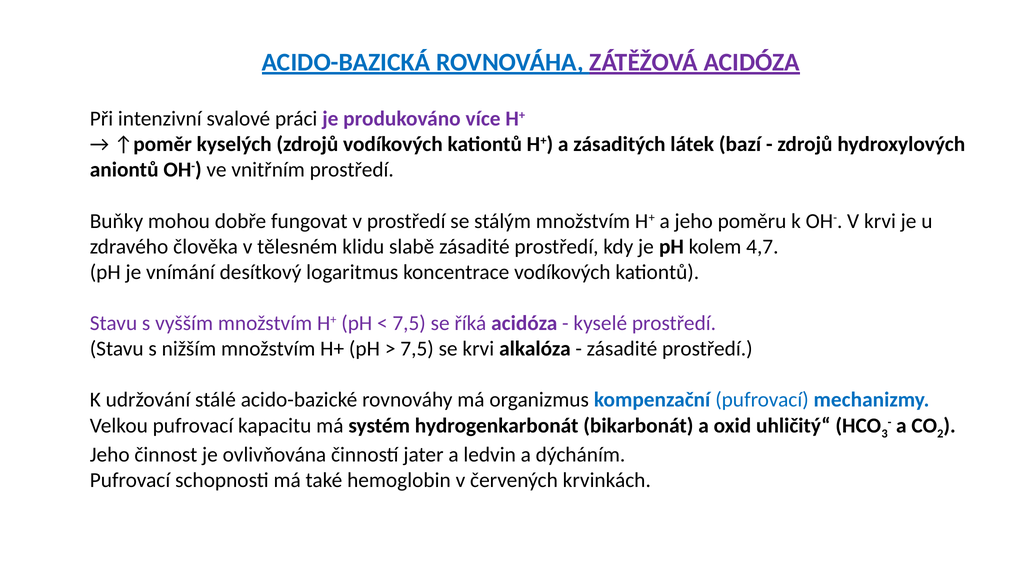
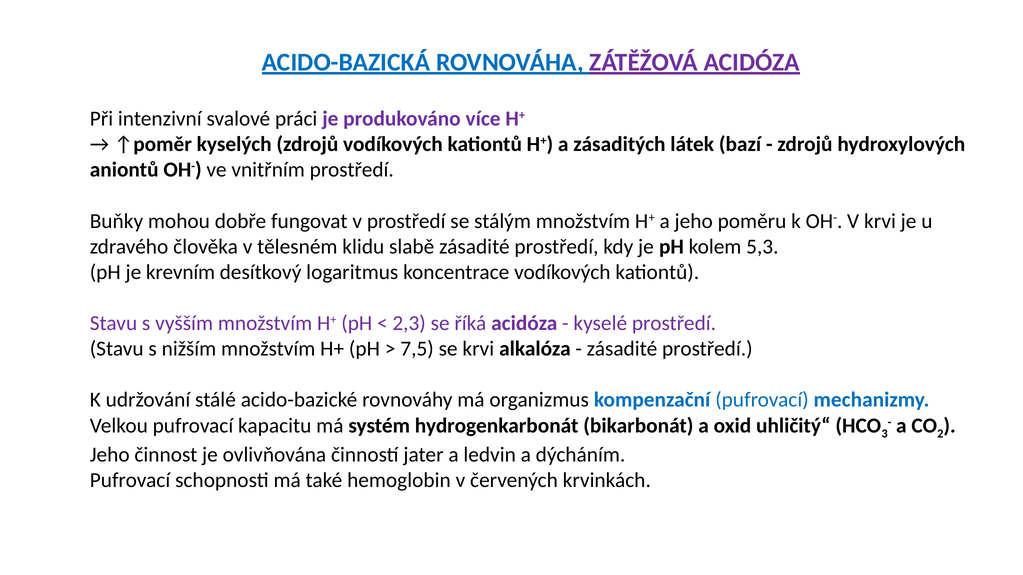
4,7: 4,7 -> 5,3
vnímání: vnímání -> krevním
7,5 at (409, 323): 7,5 -> 2,3
